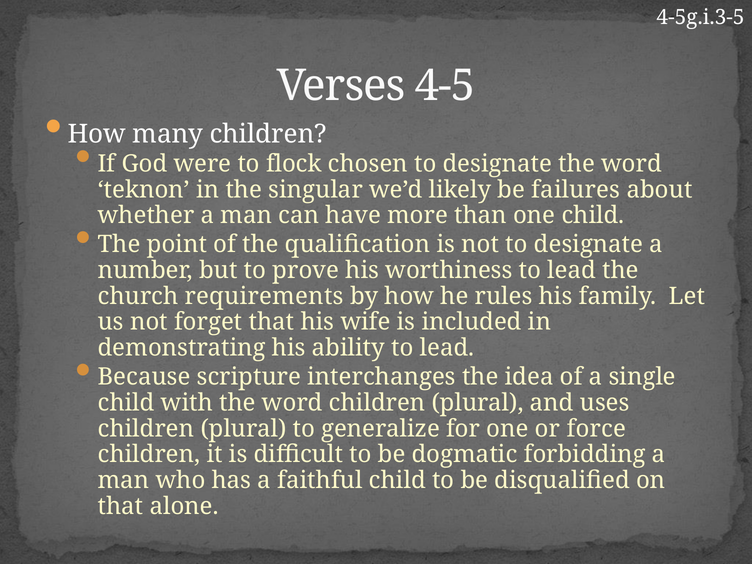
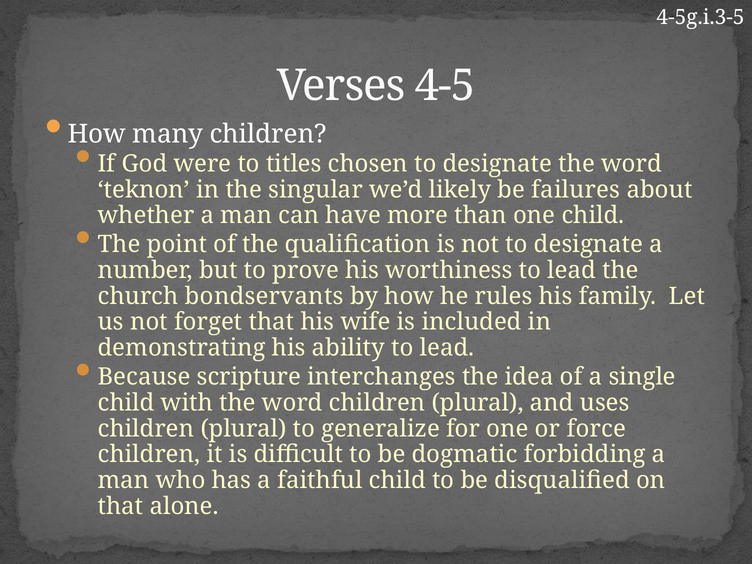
flock: flock -> titles
requirements: requirements -> bondservants
